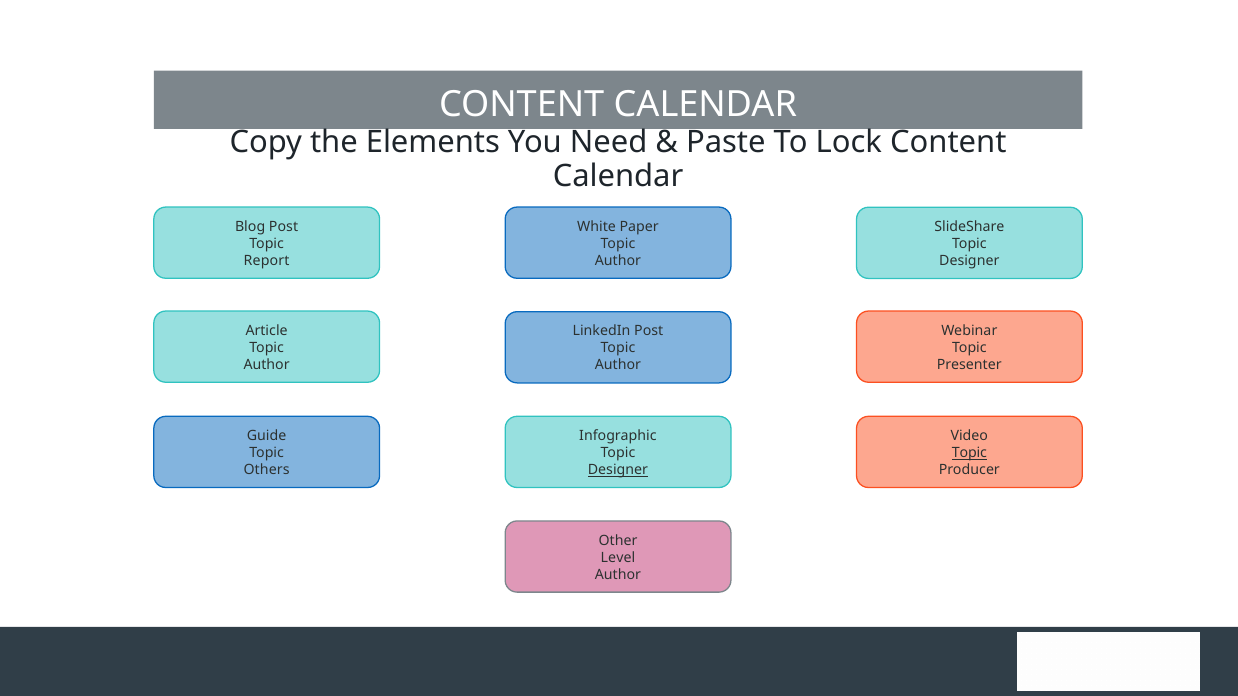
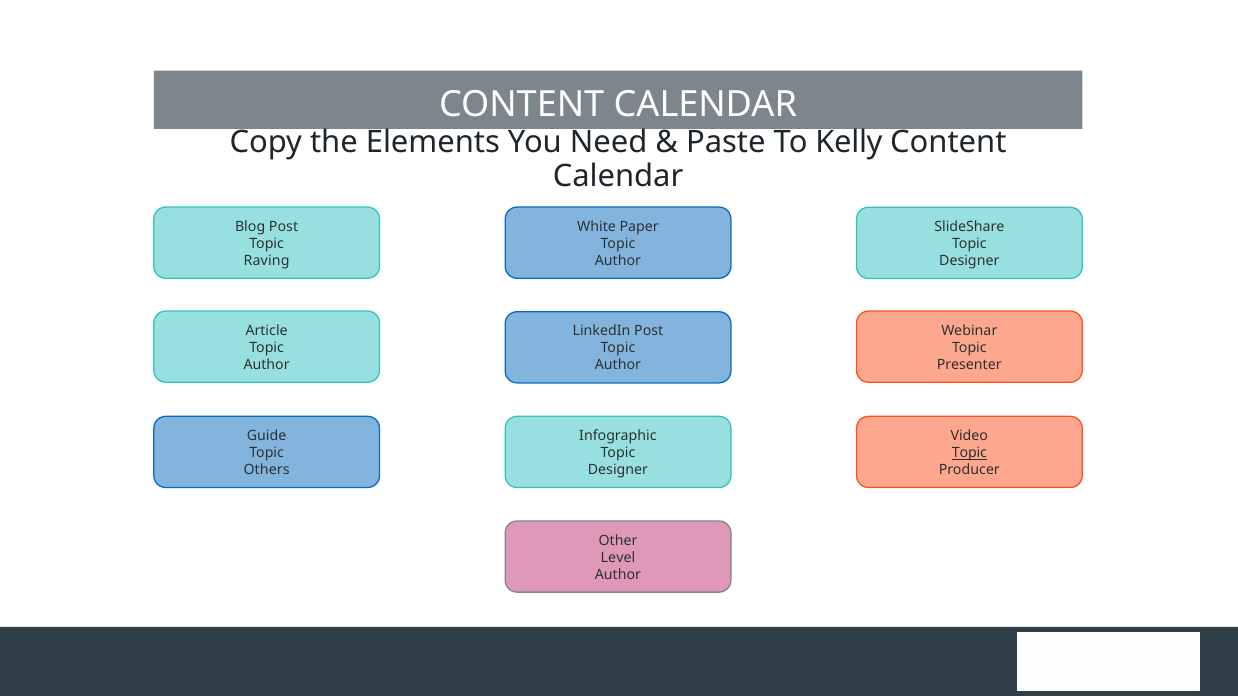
Lock: Lock -> Kelly
Report: Report -> Raving
Designer at (618, 470) underline: present -> none
